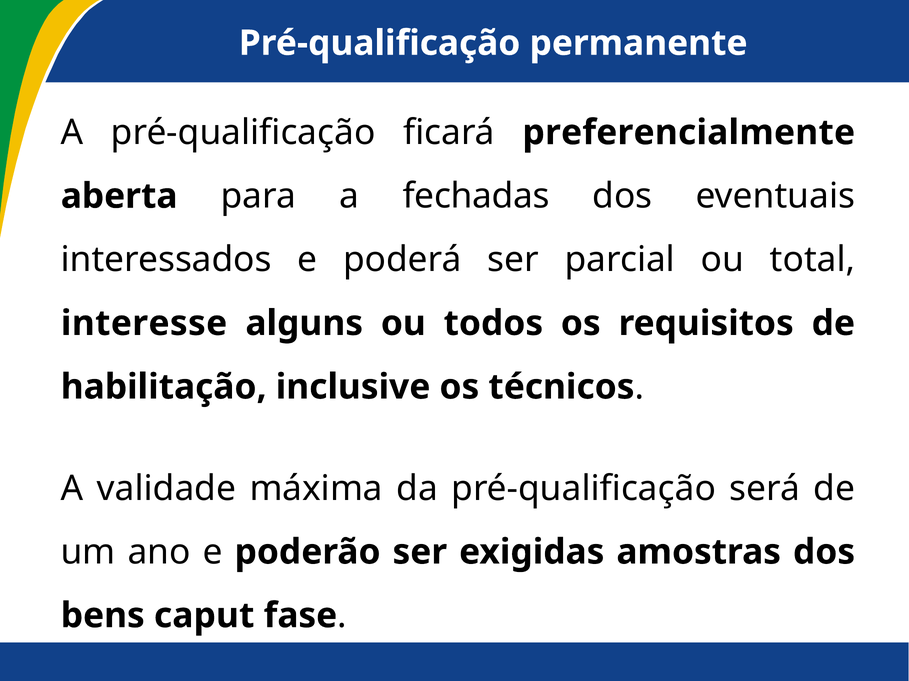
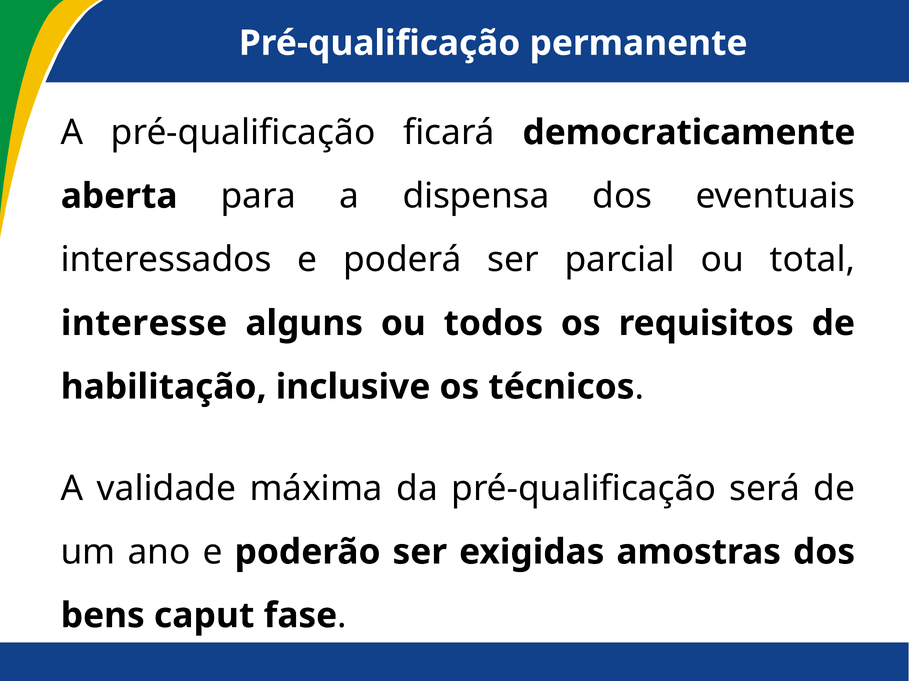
preferencialmente: preferencialmente -> democraticamente
fechadas: fechadas -> dispensa
